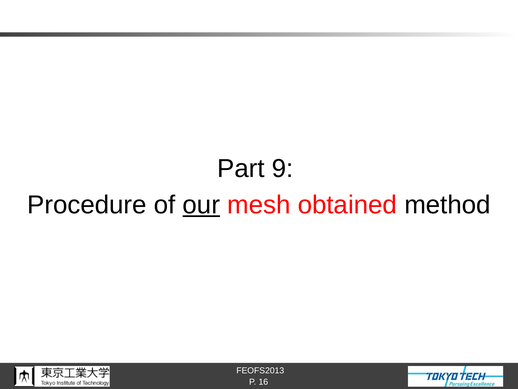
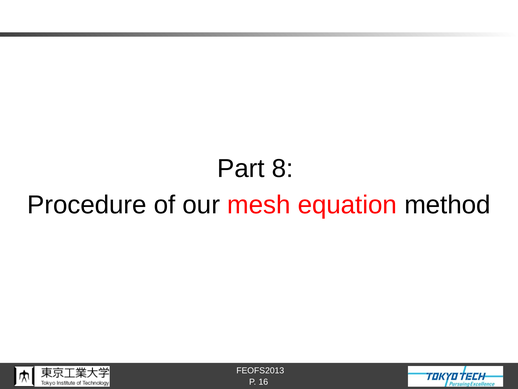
9: 9 -> 8
our underline: present -> none
obtained: obtained -> equation
